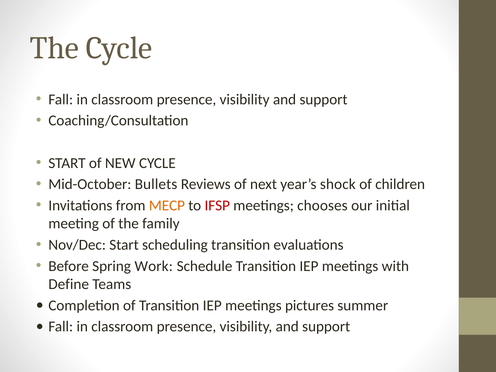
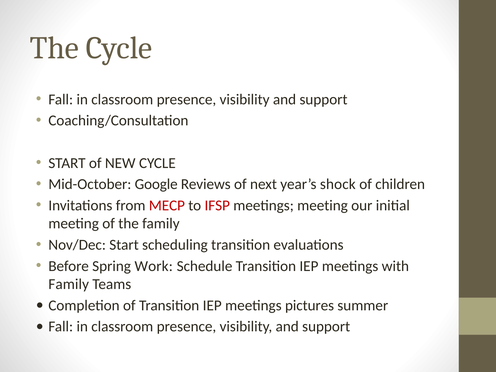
Bullets: Bullets -> Google
MECP colour: orange -> red
meetings chooses: chooses -> meeting
Define at (69, 284): Define -> Family
